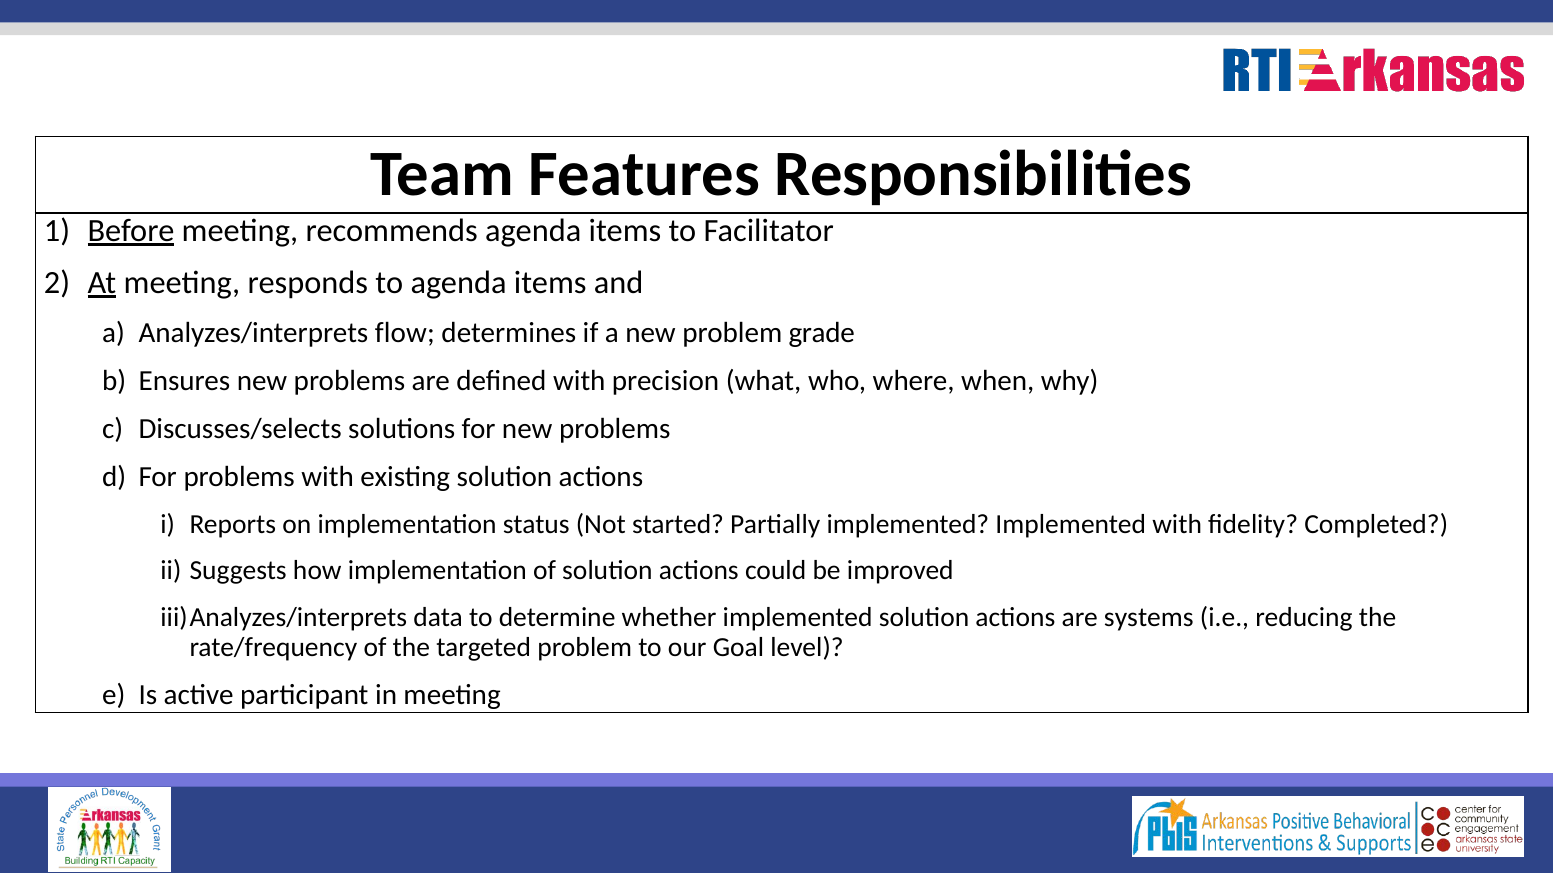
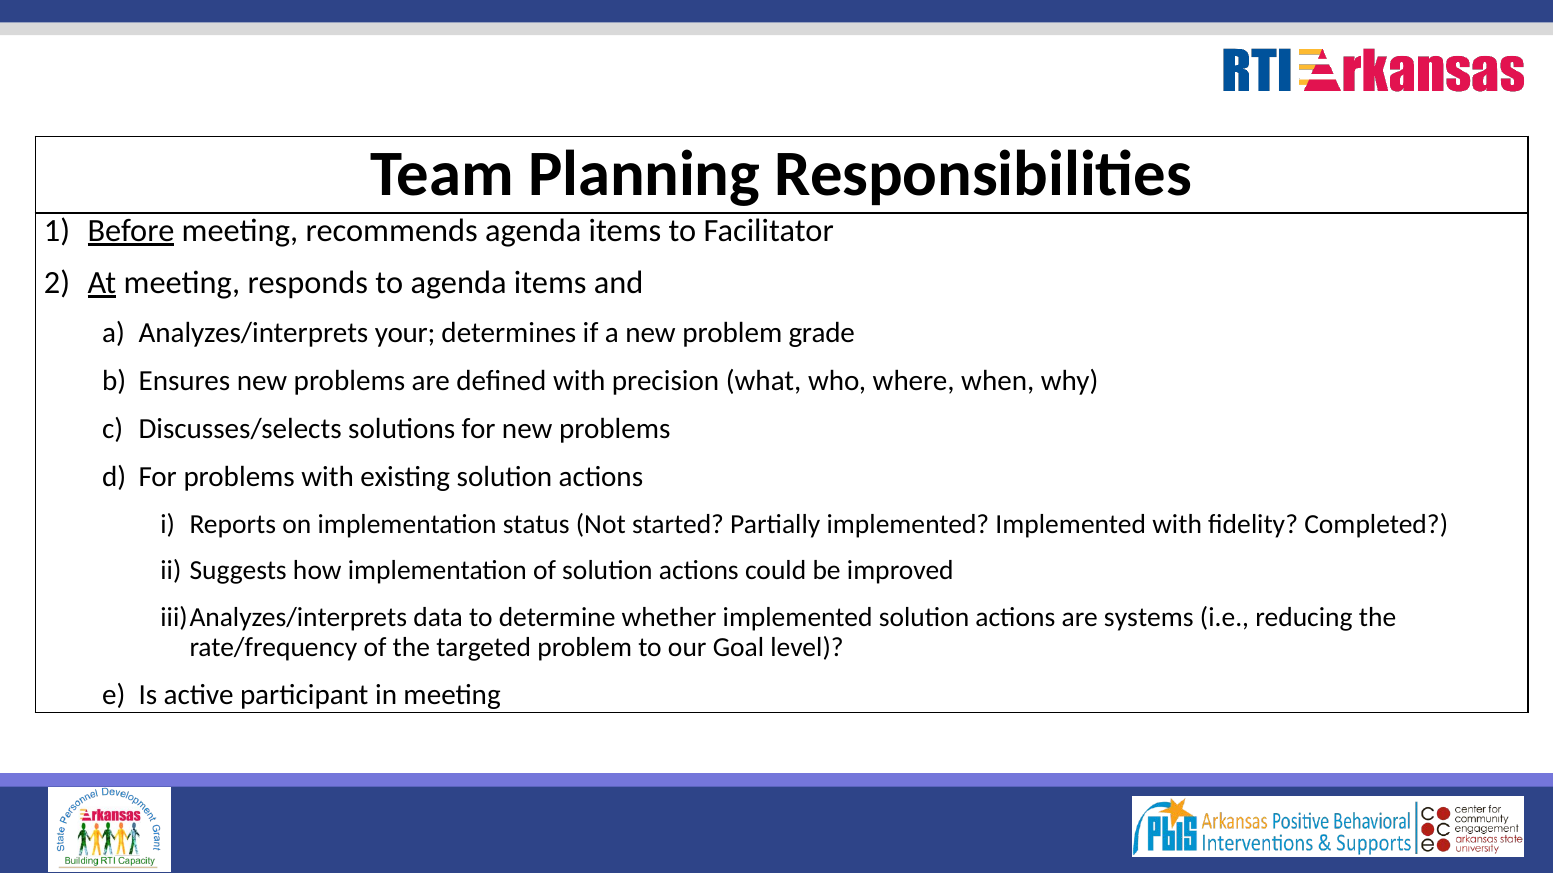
Features: Features -> Planning
flow: flow -> your
